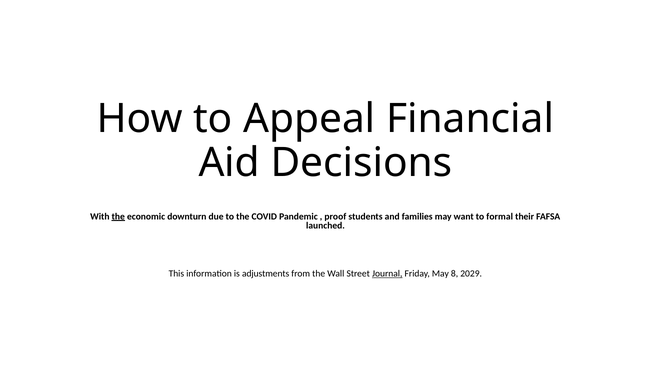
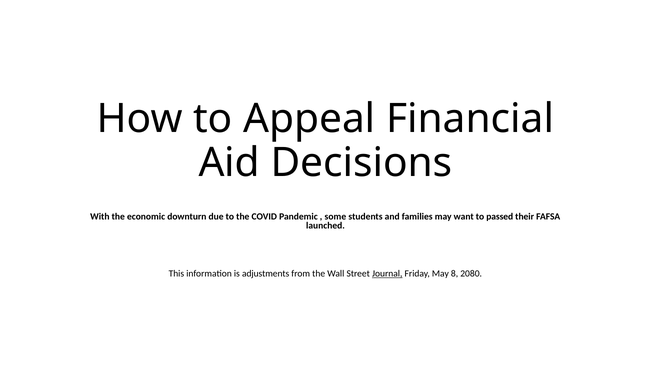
the at (118, 217) underline: present -> none
proof: proof -> some
formal: formal -> passed
2029: 2029 -> 2080
